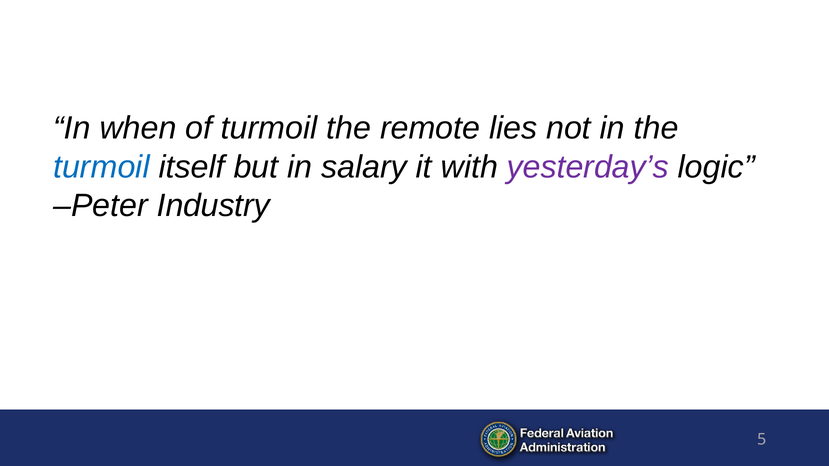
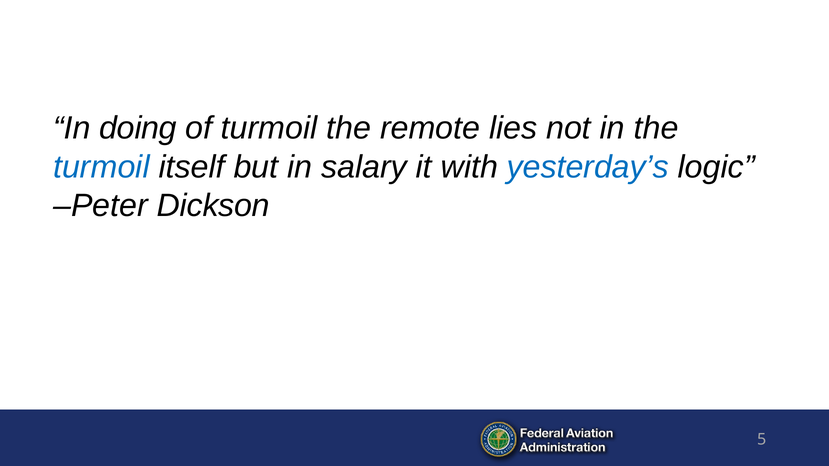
when: when -> doing
yesterday’s colour: purple -> blue
Industry: Industry -> Dickson
